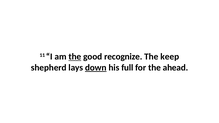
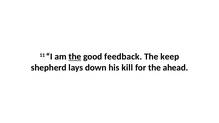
recognize: recognize -> feedback
down underline: present -> none
full: full -> kill
